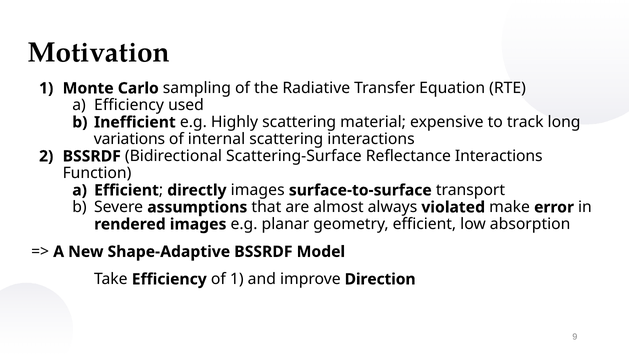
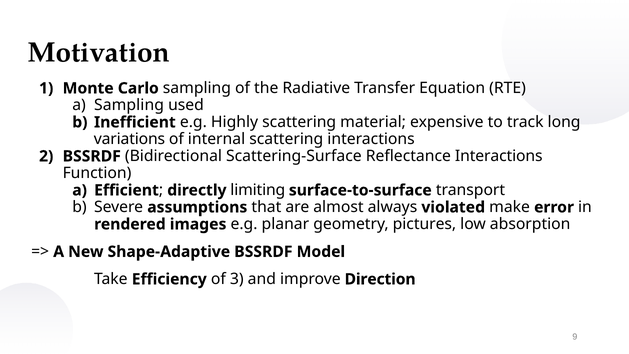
a Efficiency: Efficiency -> Sampling
directly images: images -> limiting
geometry efficient: efficient -> pictures
of 1: 1 -> 3
